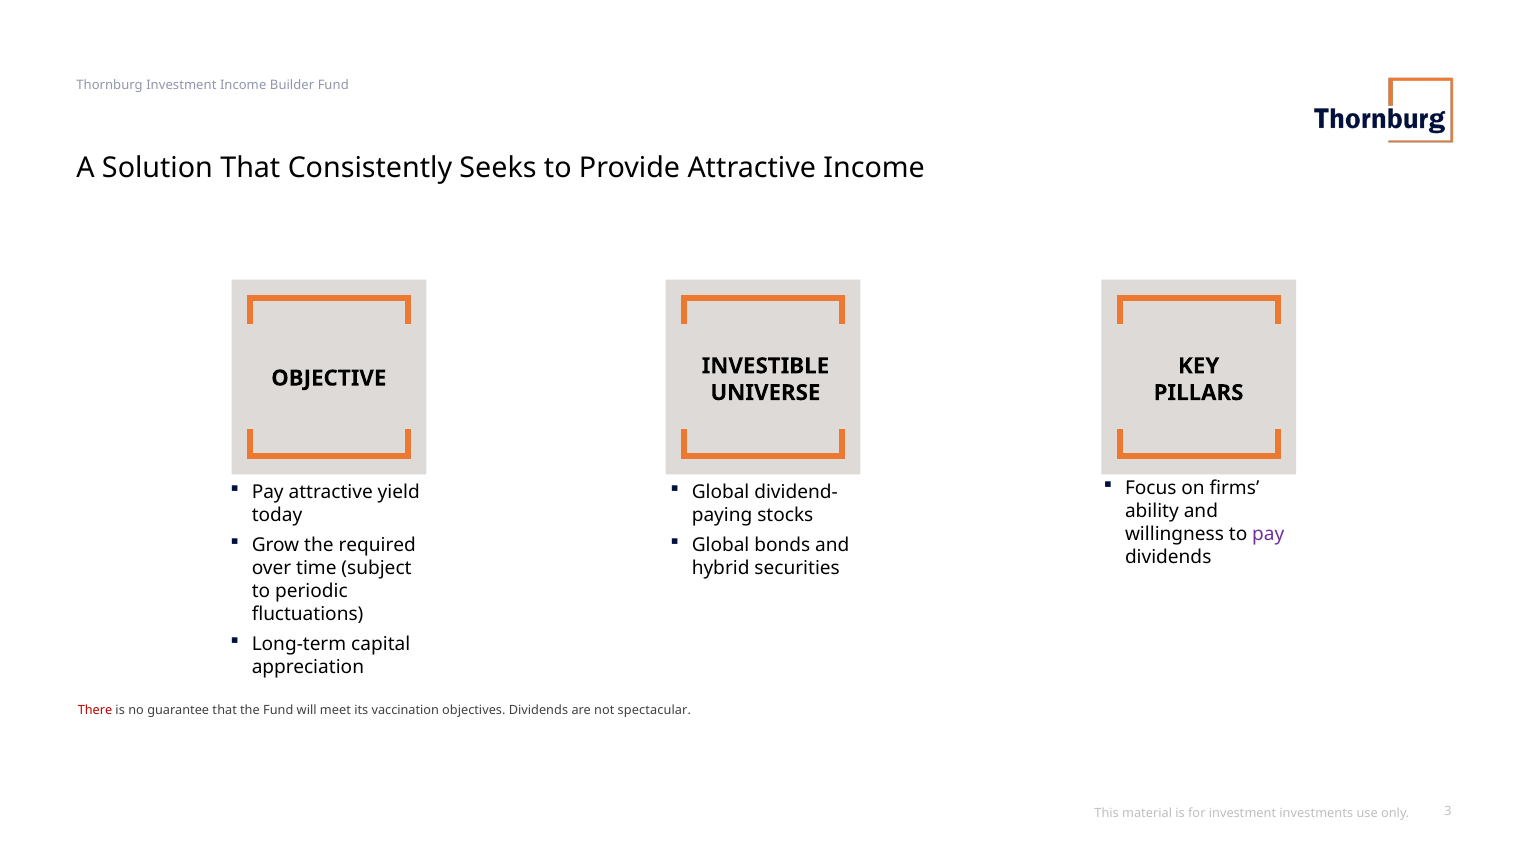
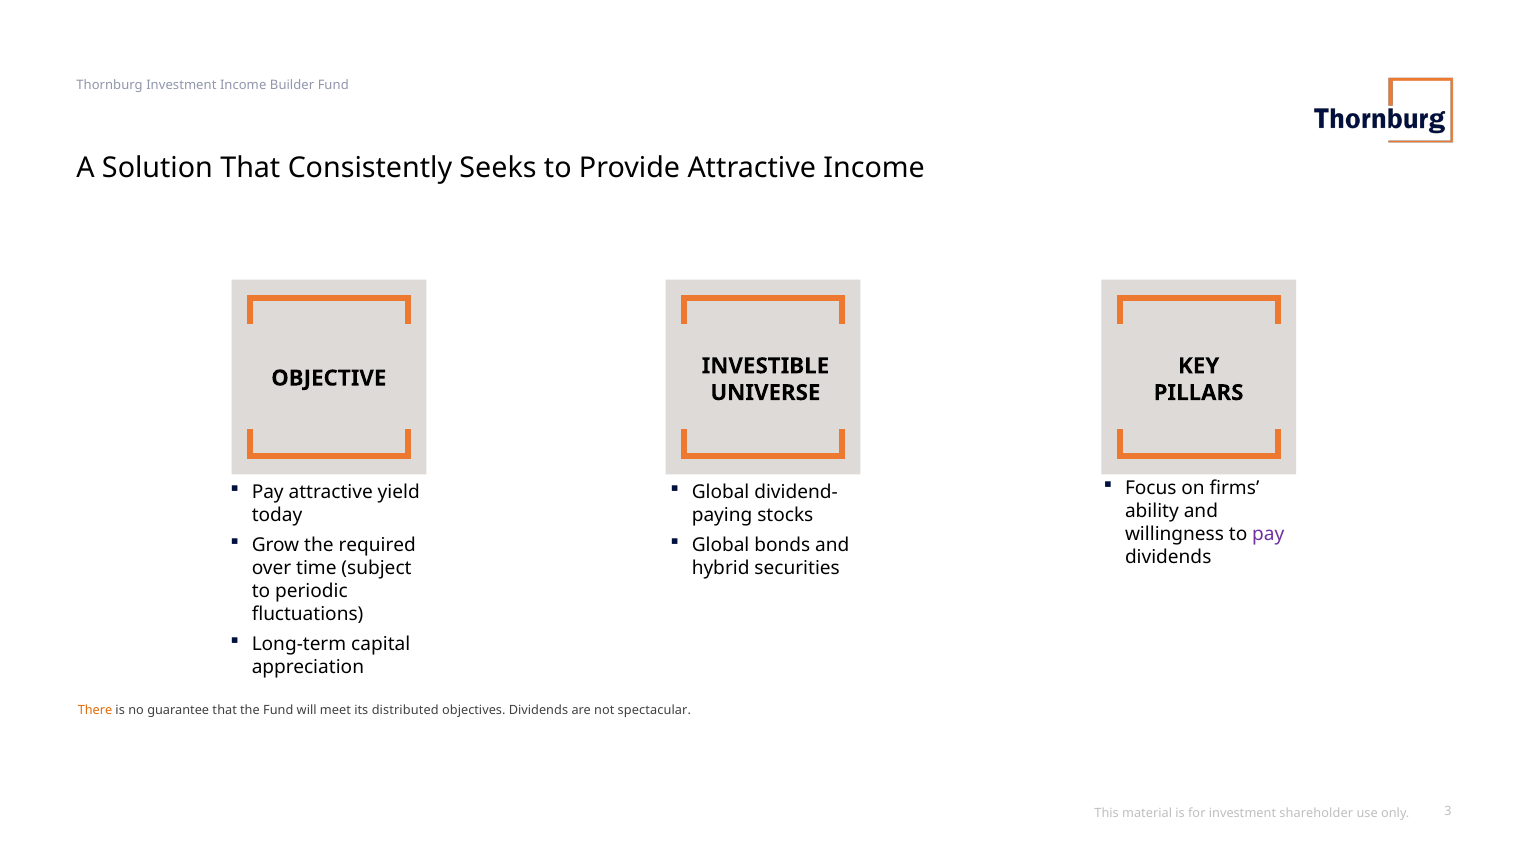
There colour: red -> orange
vaccination: vaccination -> distributed
investments: investments -> shareholder
